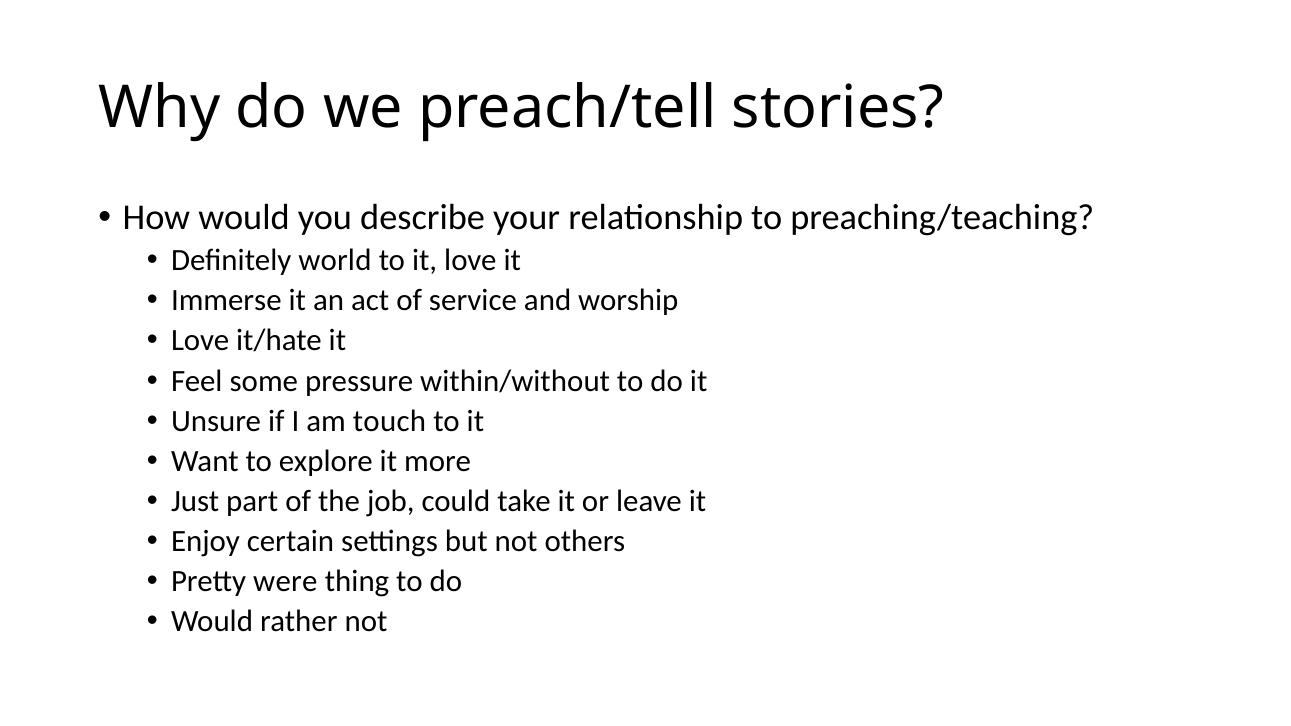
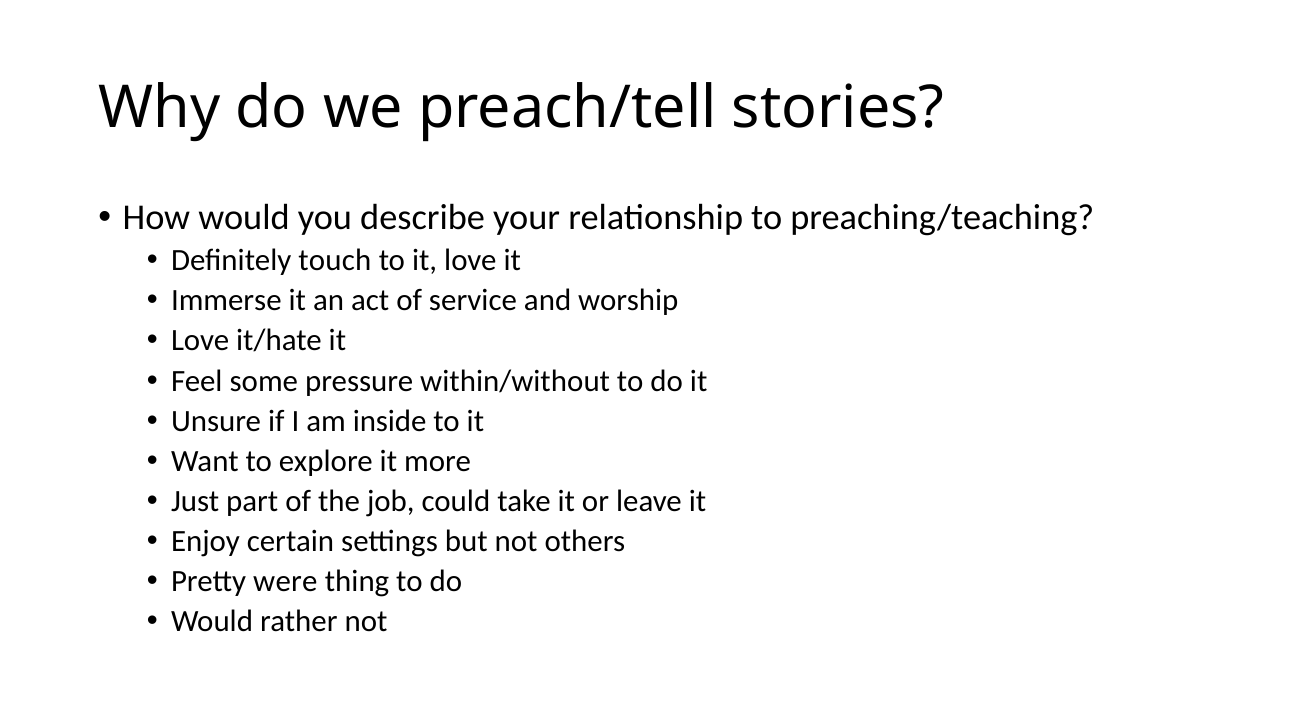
world: world -> touch
touch: touch -> inside
